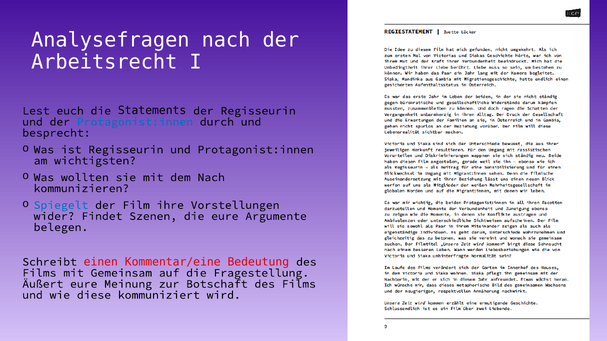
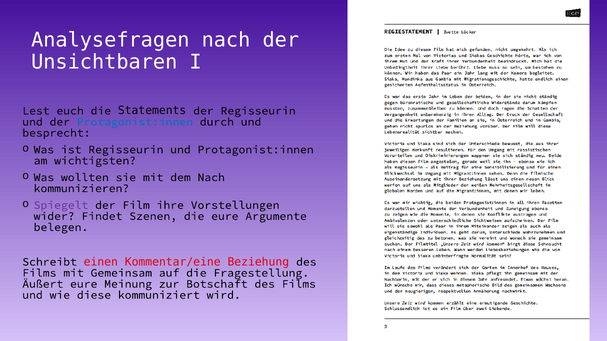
Arbeitsrecht: Arbeitsrecht -> Unsichtbaren
Spiegelt colour: blue -> purple
Bedeutung: Bedeutung -> Beziehung
